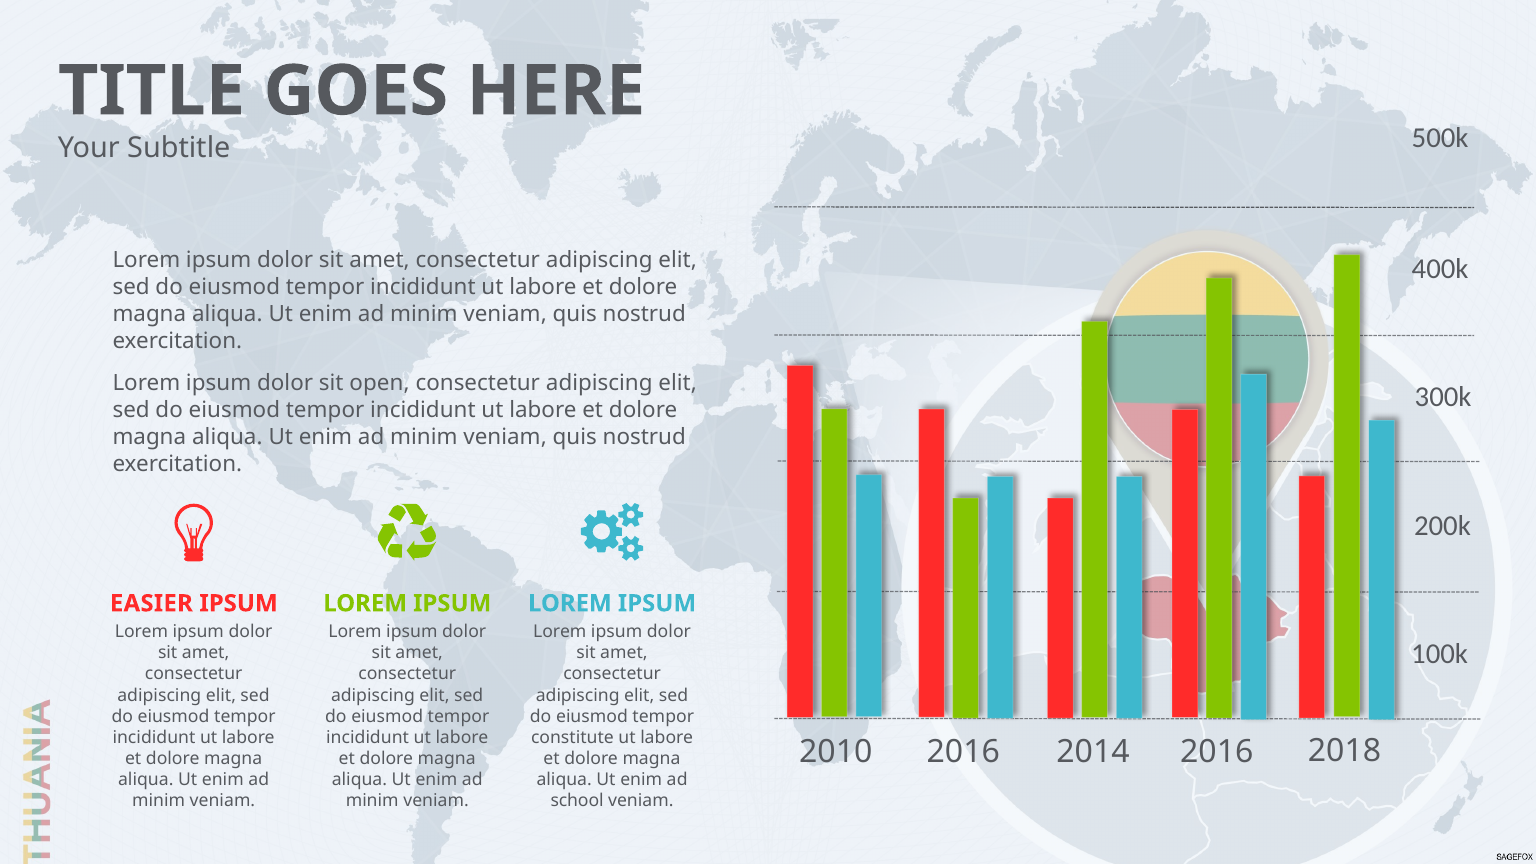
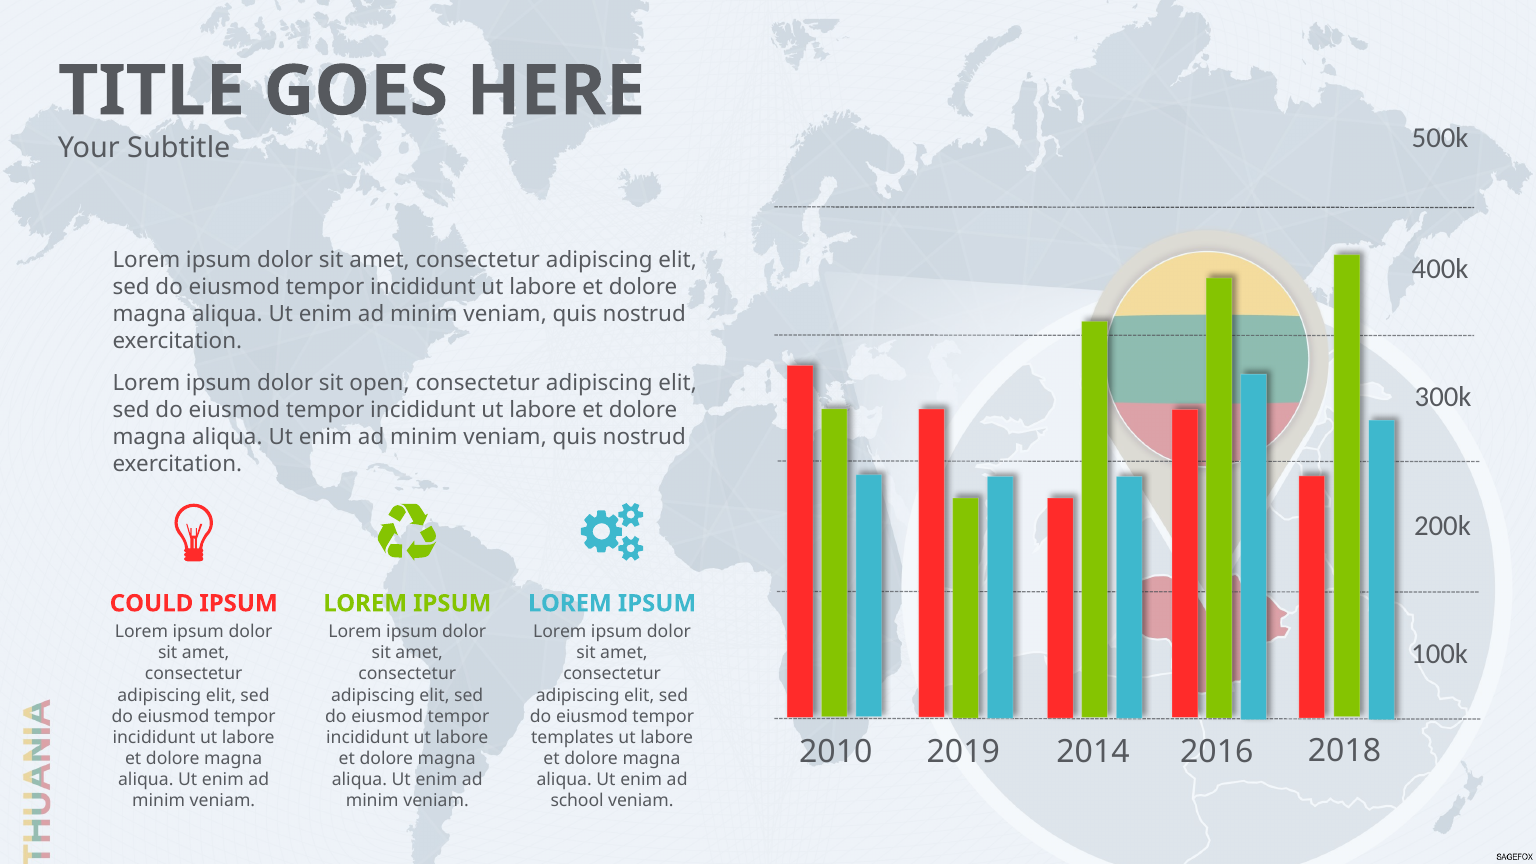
EASIER: EASIER -> COULD
constitute: constitute -> templates
2010 2016: 2016 -> 2019
